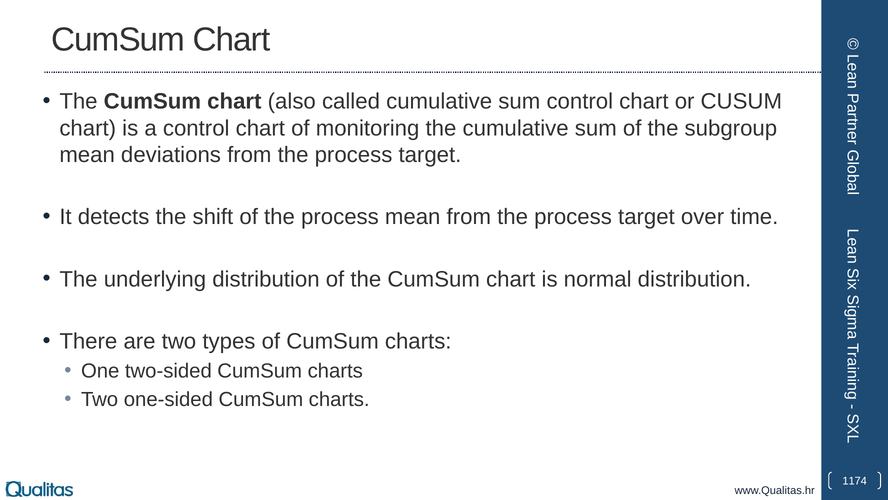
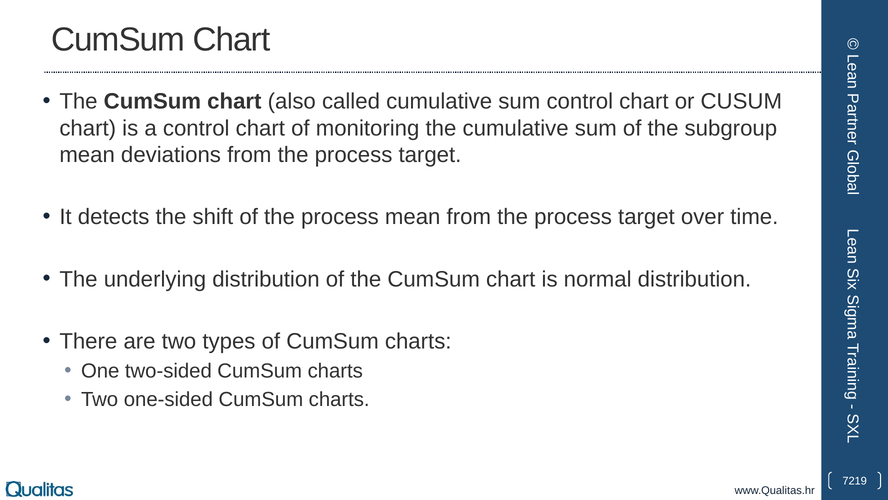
1174: 1174 -> 7219
